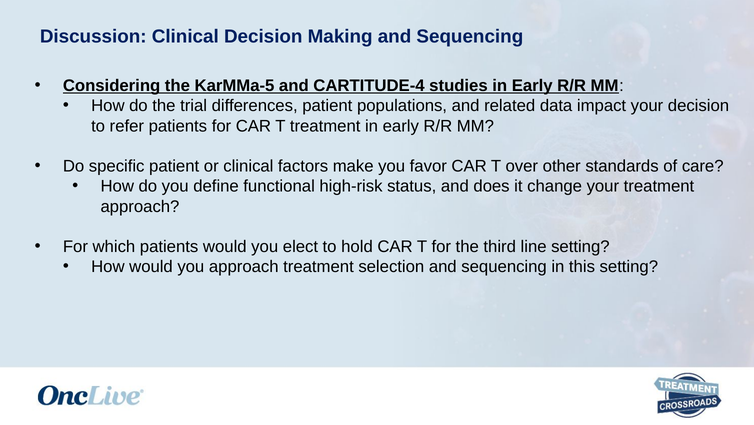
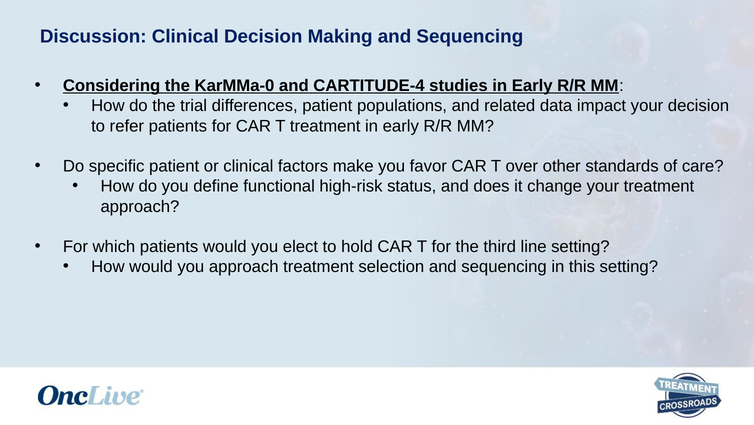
KarMMa-5: KarMMa-5 -> KarMMa-0
